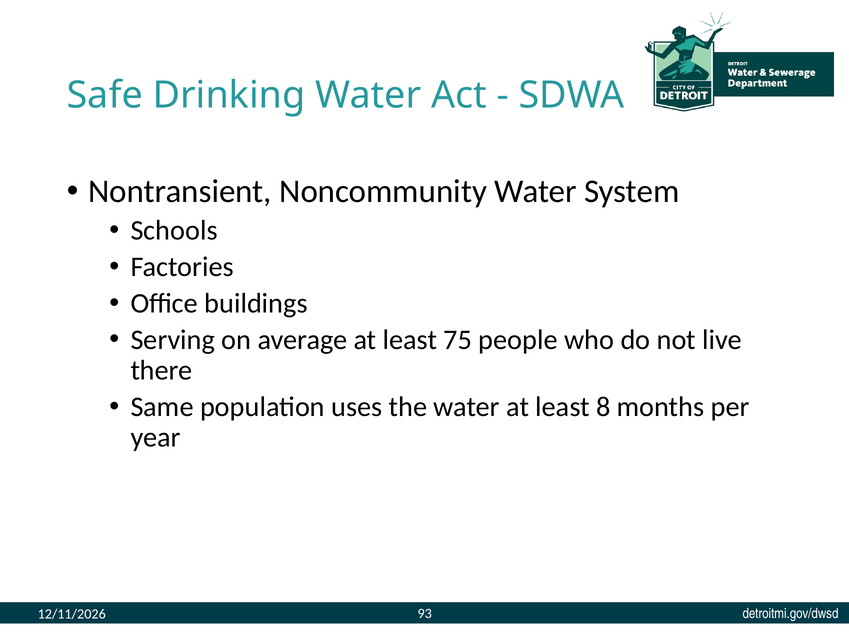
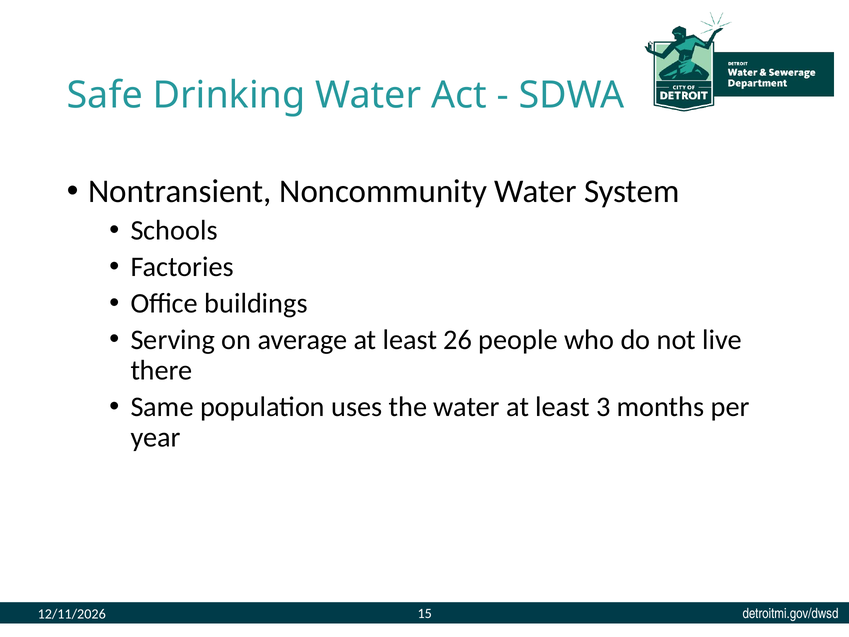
75: 75 -> 26
8: 8 -> 3
93: 93 -> 15
